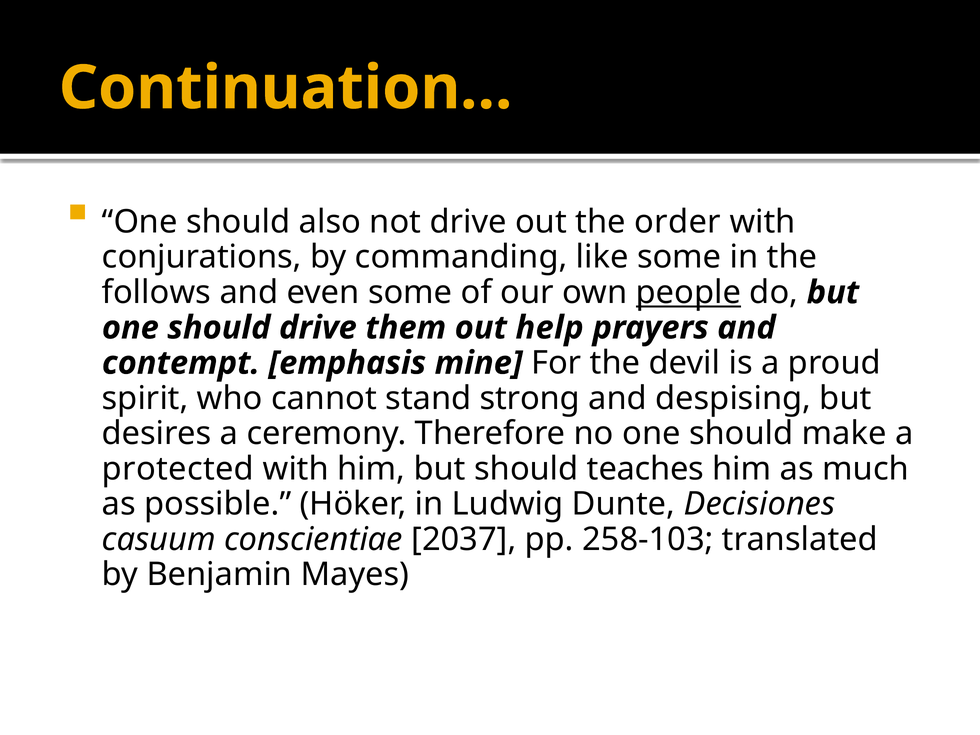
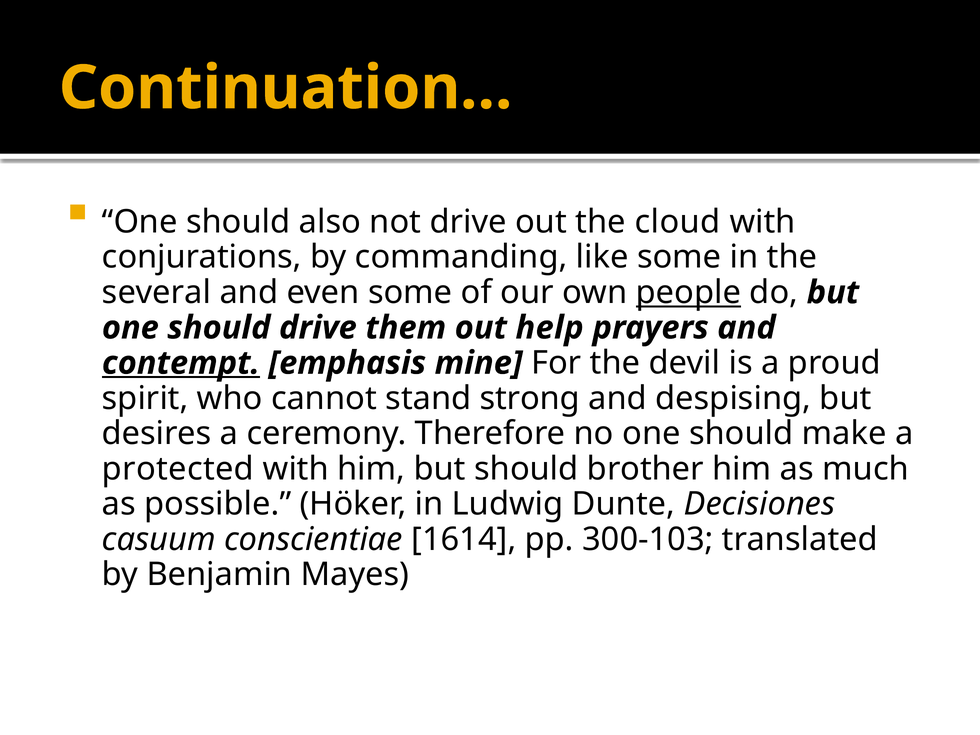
order: order -> cloud
follows: follows -> several
contempt underline: none -> present
teaches: teaches -> brother
2037: 2037 -> 1614
258-103: 258-103 -> 300-103
